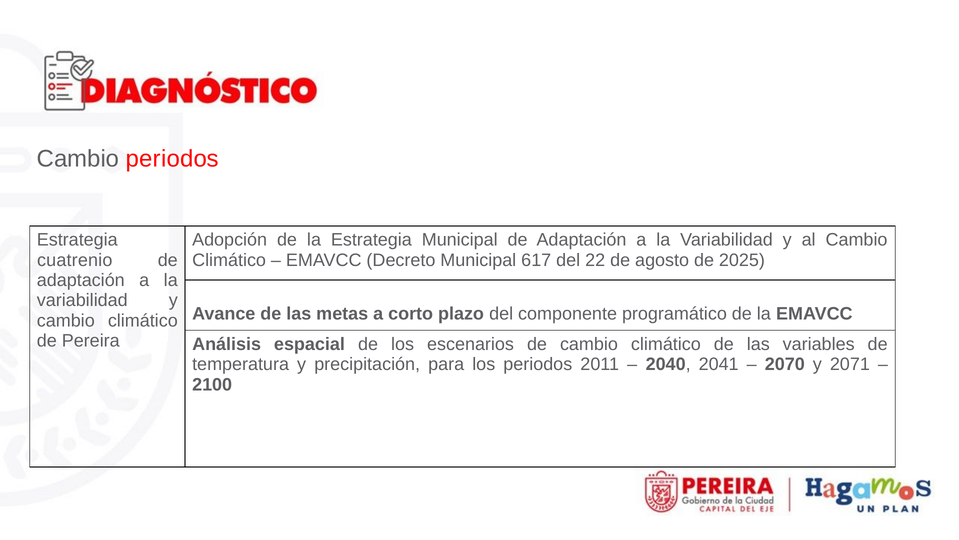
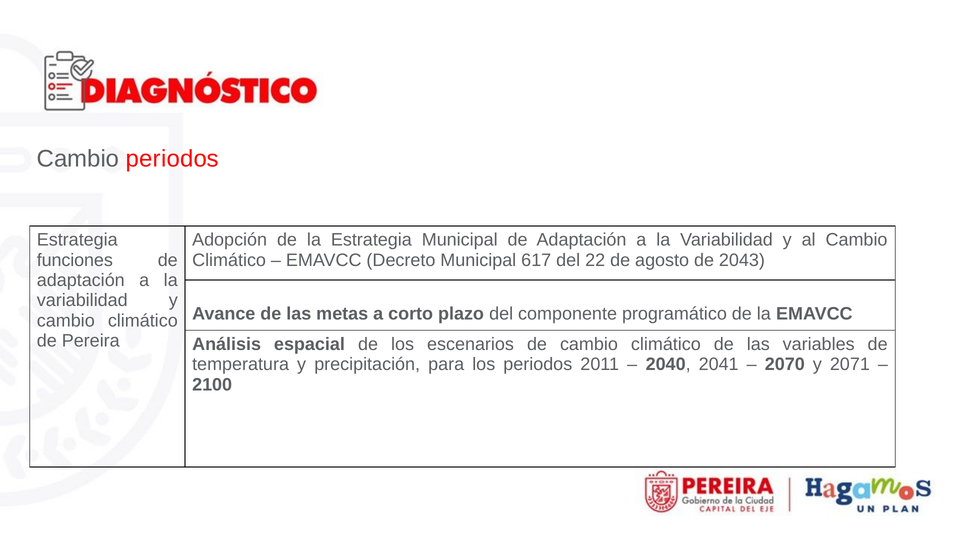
cuatrenio: cuatrenio -> funciones
2025: 2025 -> 2043
